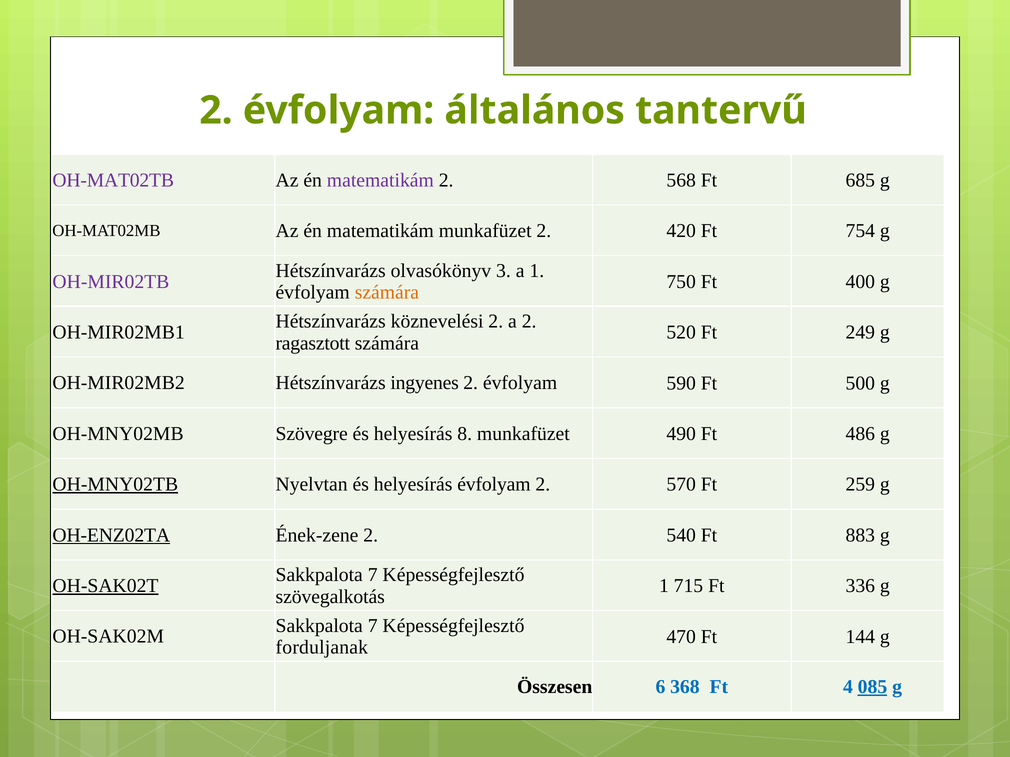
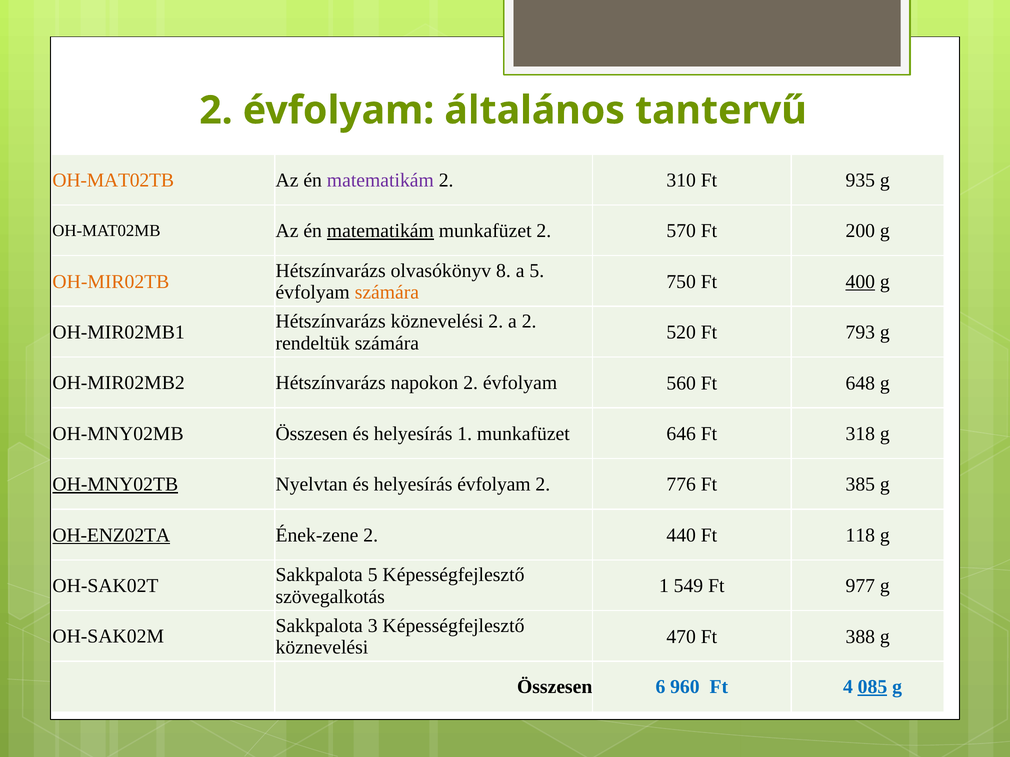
OH-MAT02TB colour: purple -> orange
568: 568 -> 310
685: 685 -> 935
matematikám at (380, 231) underline: none -> present
420: 420 -> 570
754: 754 -> 200
3: 3 -> 8
a 1: 1 -> 5
OH-MIR02TB colour: purple -> orange
400 underline: none -> present
249: 249 -> 793
ragasztott: ragasztott -> rendeltük
ingyenes: ingyenes -> napokon
590: 590 -> 560
500: 500 -> 648
OH-MNY02MB Szövegre: Szövegre -> Összesen
helyesírás 8: 8 -> 1
490: 490 -> 646
486: 486 -> 318
570: 570 -> 776
259: 259 -> 385
540: 540 -> 440
883: 883 -> 118
7 at (373, 575): 7 -> 5
OH-SAK02T underline: present -> none
715: 715 -> 549
336: 336 -> 977
7 at (373, 626): 7 -> 3
144: 144 -> 388
forduljanak at (322, 648): forduljanak -> köznevelési
368: 368 -> 960
